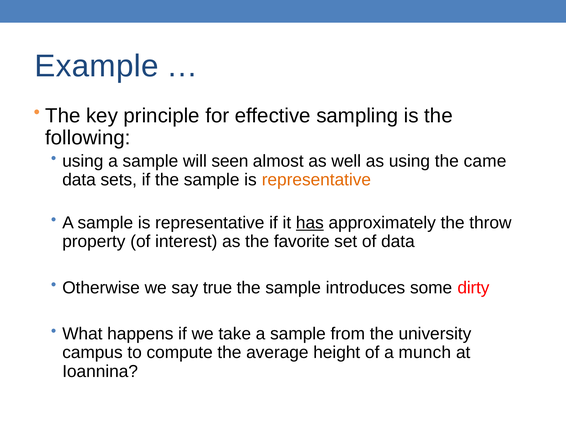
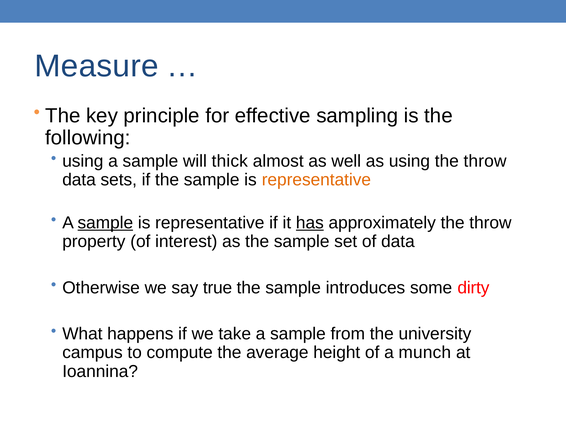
Example: Example -> Measure
seen: seen -> thick
using the came: came -> throw
sample at (105, 222) underline: none -> present
as the favorite: favorite -> sample
